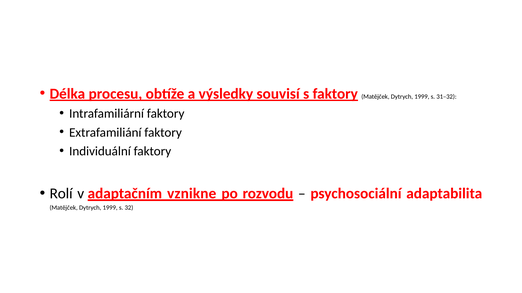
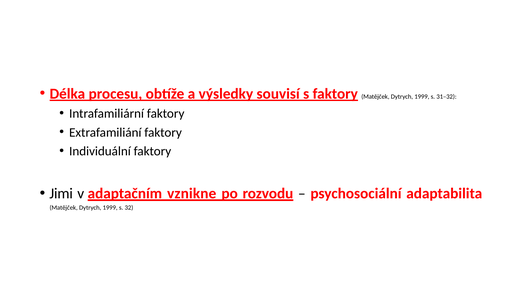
Rolí: Rolí -> Jimi
